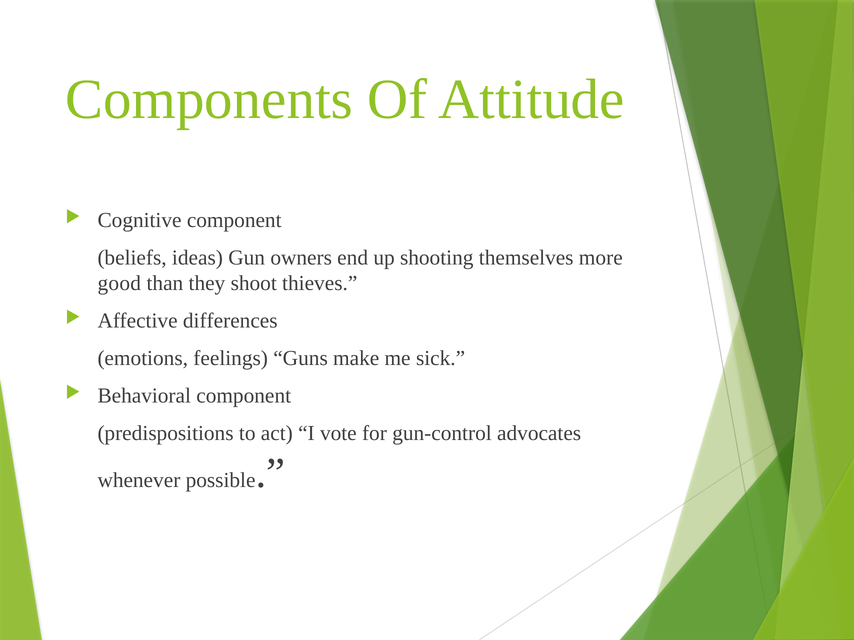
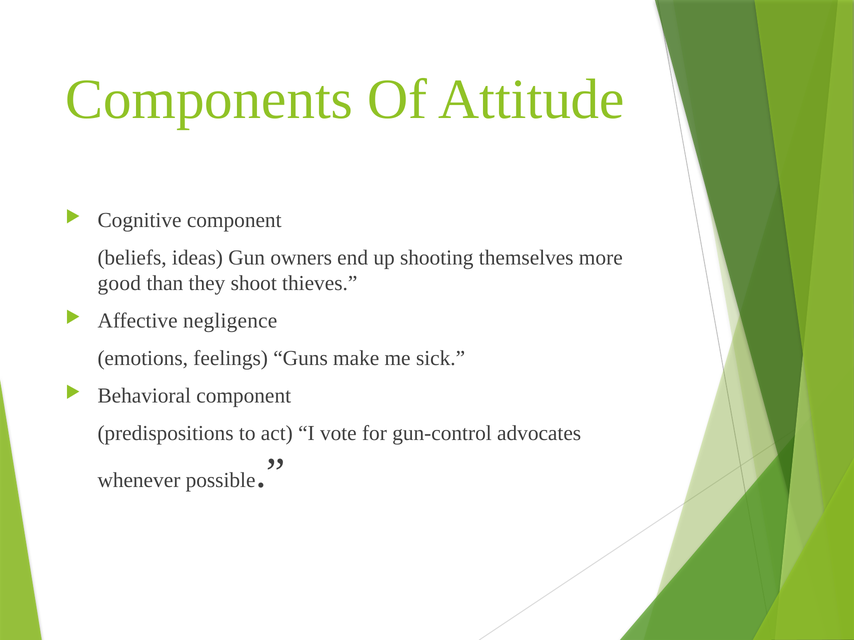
differences: differences -> negligence
